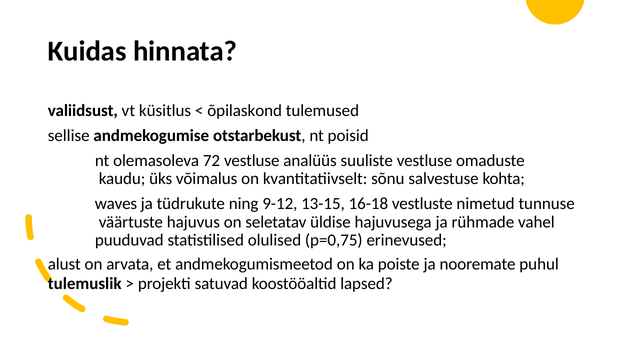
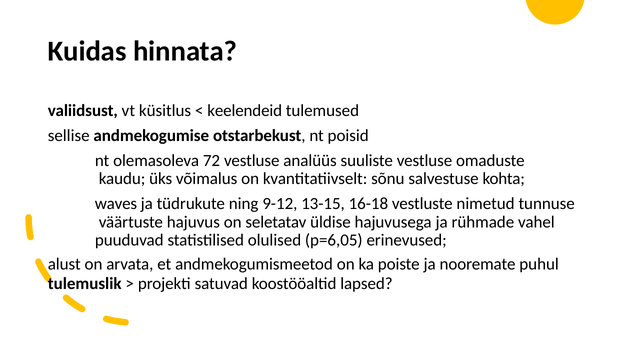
õpilaskond: õpilaskond -> keelendeid
p=0,75: p=0,75 -> p=6,05
